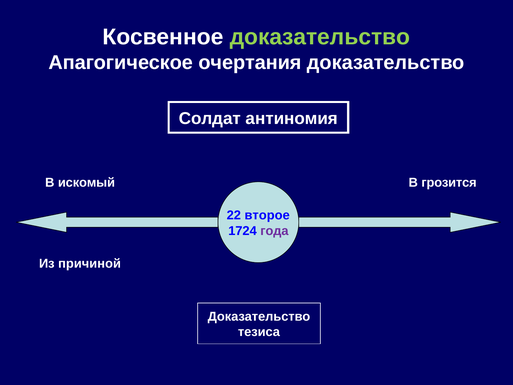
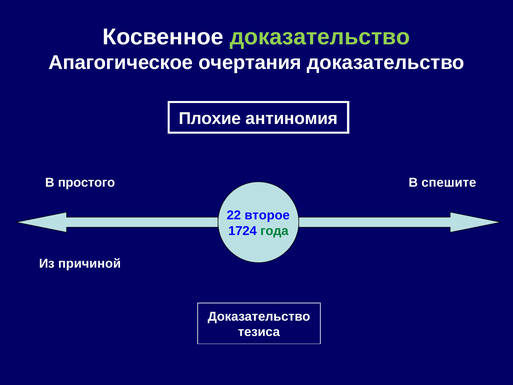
Солдат: Солдат -> Плохие
искомый: искомый -> простого
грозится: грозится -> спешите
года colour: purple -> green
